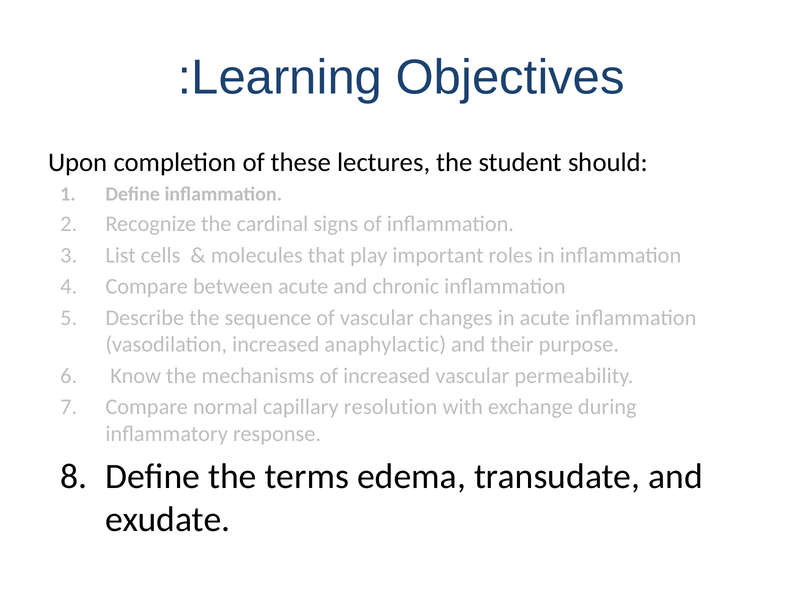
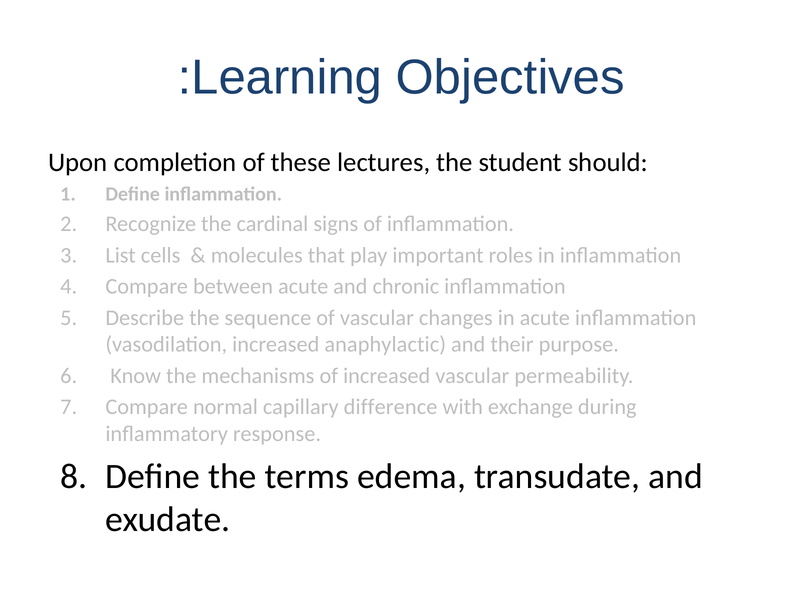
resolution: resolution -> difference
